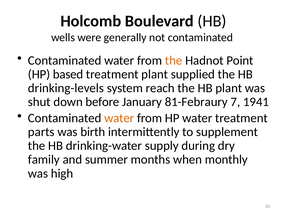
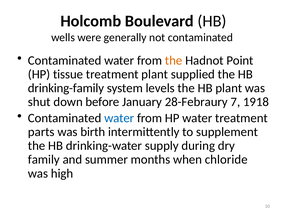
based: based -> tissue
drinking-levels: drinking-levels -> drinking-family
reach: reach -> levels
81-Febraury: 81-Febraury -> 28-Febraury
1941: 1941 -> 1918
water at (119, 118) colour: orange -> blue
monthly: monthly -> chloride
